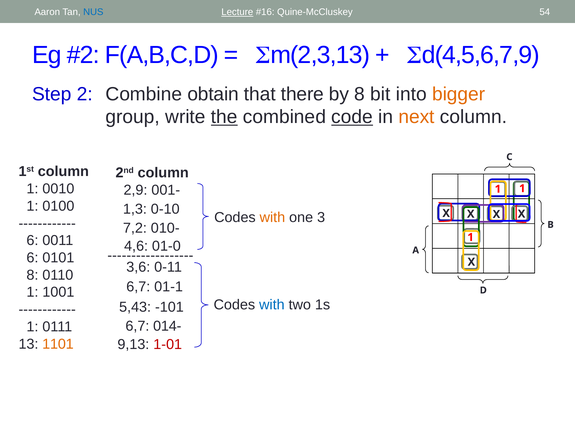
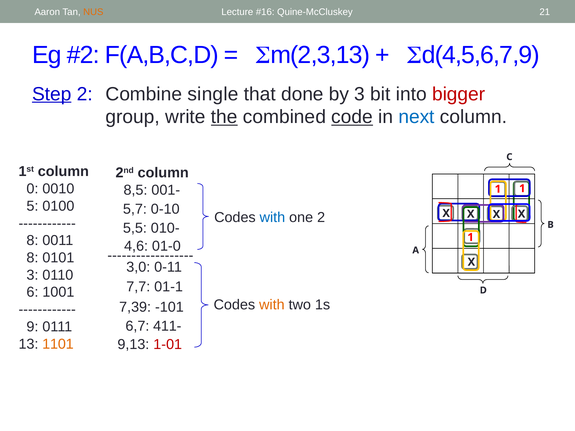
NUS colour: blue -> orange
Lecture underline: present -> none
54: 54 -> 21
Step underline: none -> present
obtain: obtain -> single
there: there -> done
by 8: 8 -> 3
bigger colour: orange -> red
next colour: orange -> blue
1 at (32, 189): 1 -> 0
2,9: 2,9 -> 8,5
1 at (32, 206): 1 -> 5
1,3: 1,3 -> 5,7
with at (272, 217) colour: orange -> blue
one 3: 3 -> 2
7,2: 7,2 -> 5,5
6 at (32, 241): 6 -> 8
6 at (32, 258): 6 -> 8
3,6: 3,6 -> 3,0
8 at (32, 275): 8 -> 3
6,7 at (138, 287): 6,7 -> 7,7
1 at (32, 292): 1 -> 6
with at (272, 305) colour: blue -> orange
5,43: 5,43 -> 7,39
014-: 014- -> 411-
1 at (32, 327): 1 -> 9
